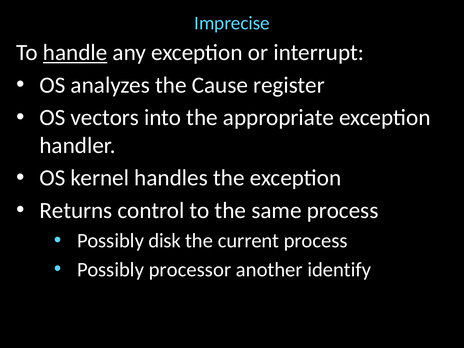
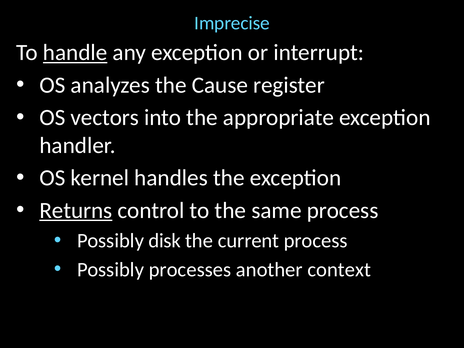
Returns underline: none -> present
processor: processor -> processes
identify: identify -> context
